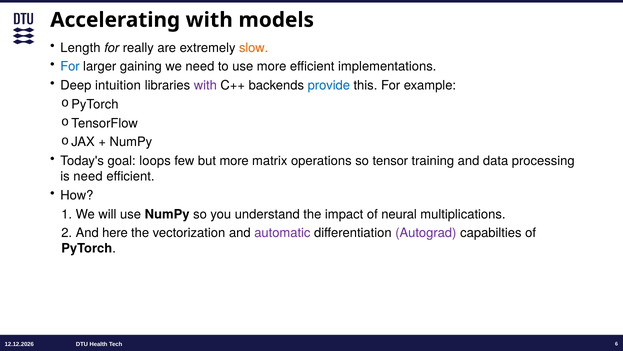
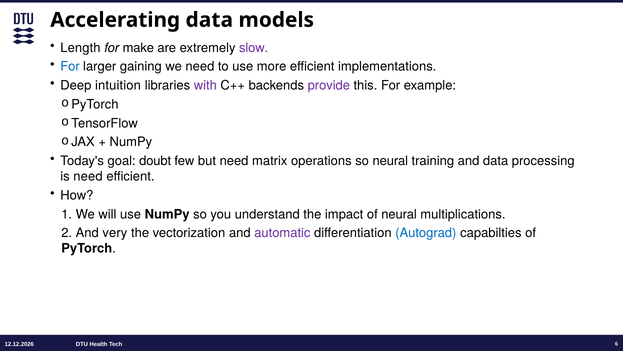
Accelerating with: with -> data
really: really -> make
slow colour: orange -> purple
provide colour: blue -> purple
loops: loops -> doubt
but more: more -> need
so tensor: tensor -> neural
here: here -> very
Autograd colour: purple -> blue
